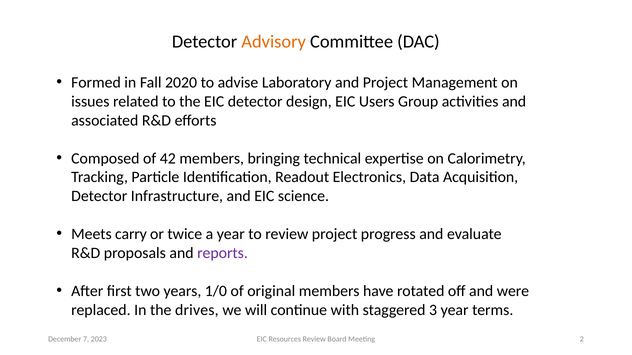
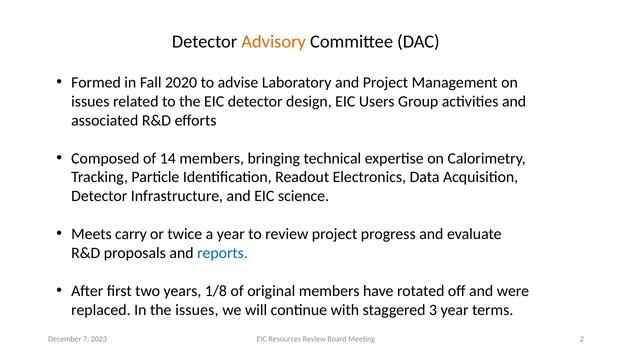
42: 42 -> 14
reports colour: purple -> blue
1/0: 1/0 -> 1/8
the drives: drives -> issues
